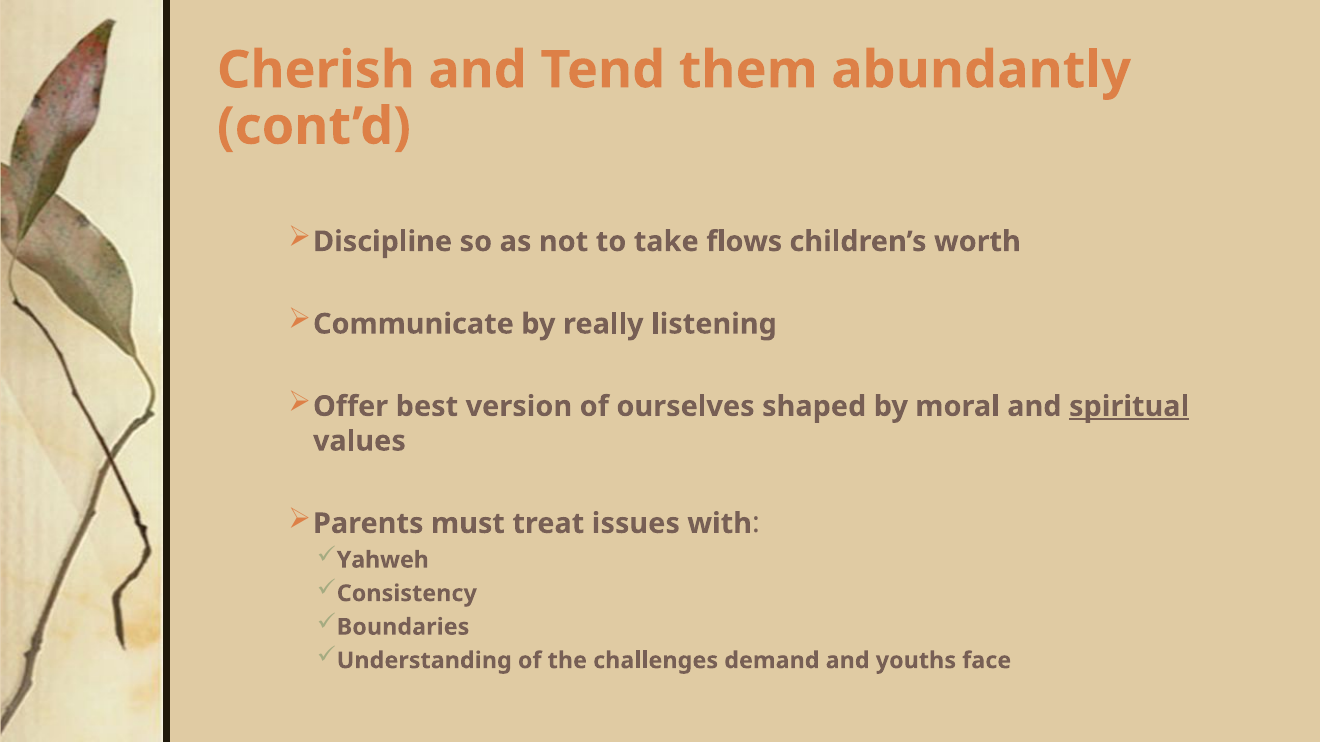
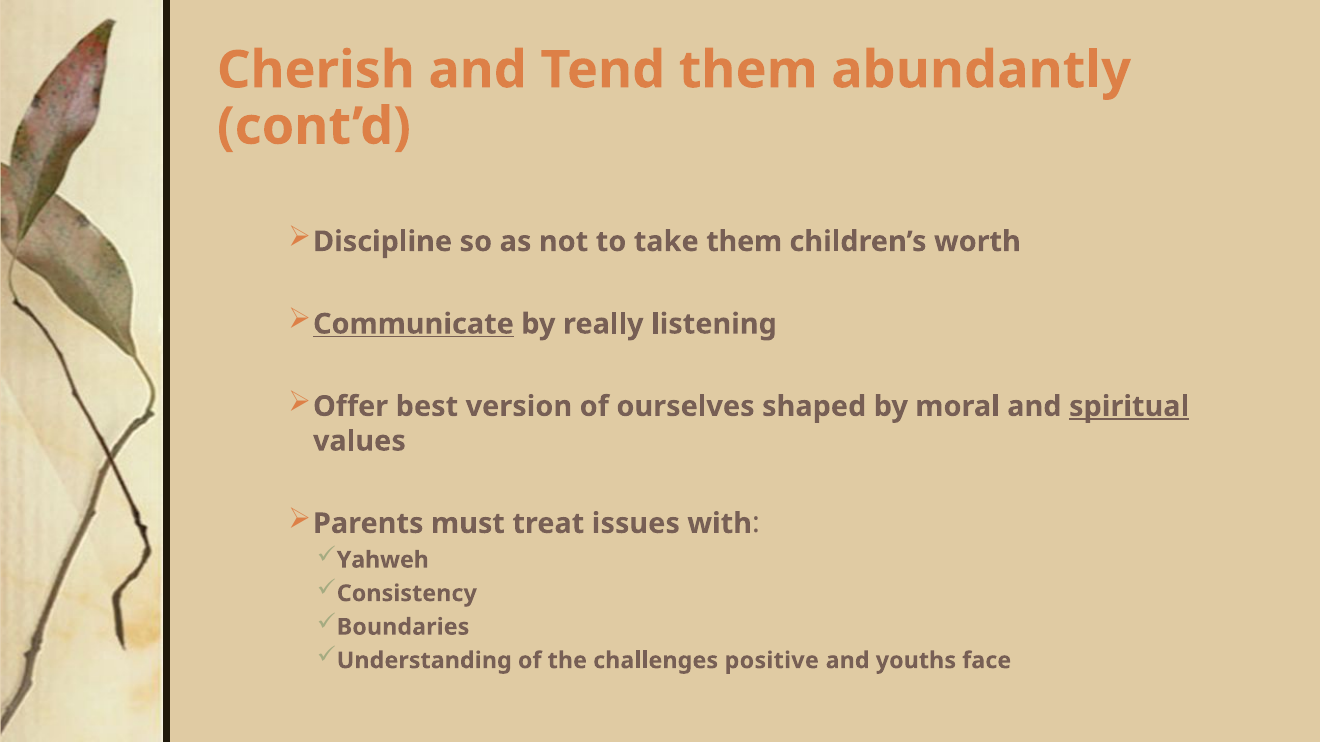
take flows: flows -> them
Communicate underline: none -> present
demand: demand -> positive
